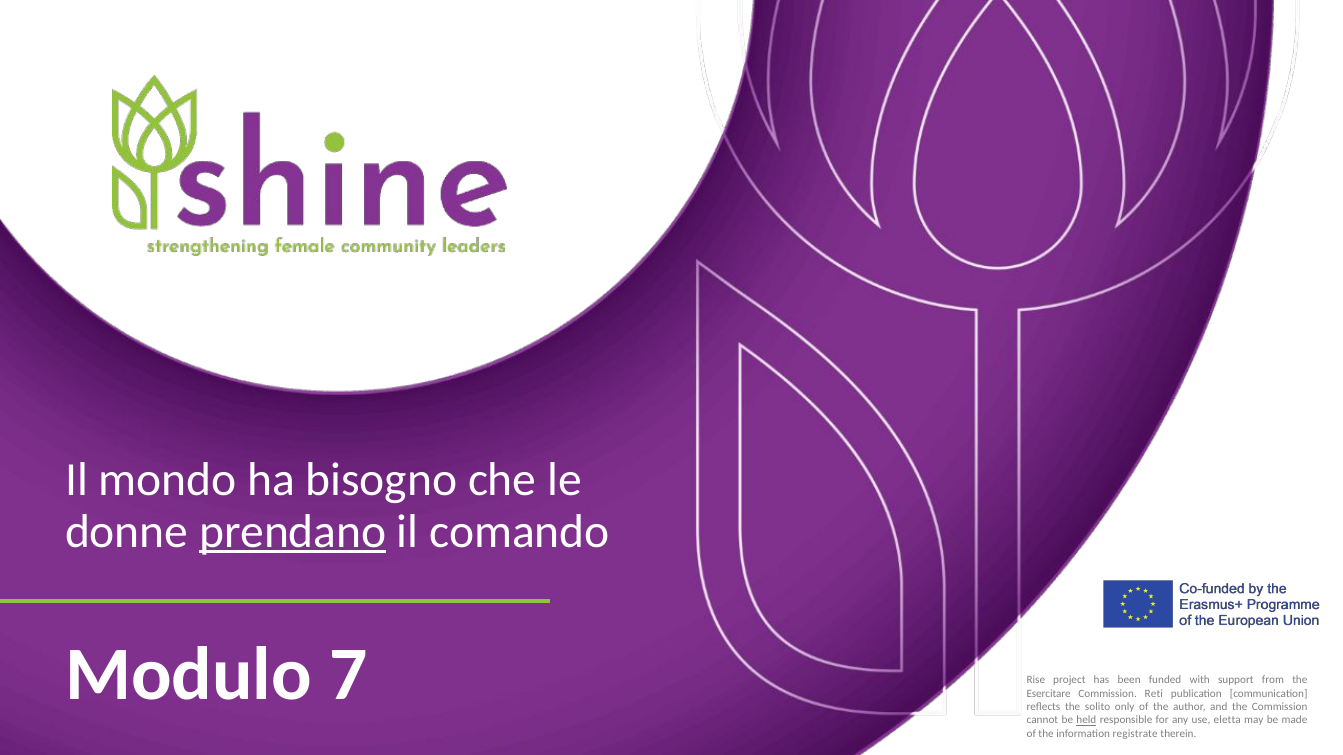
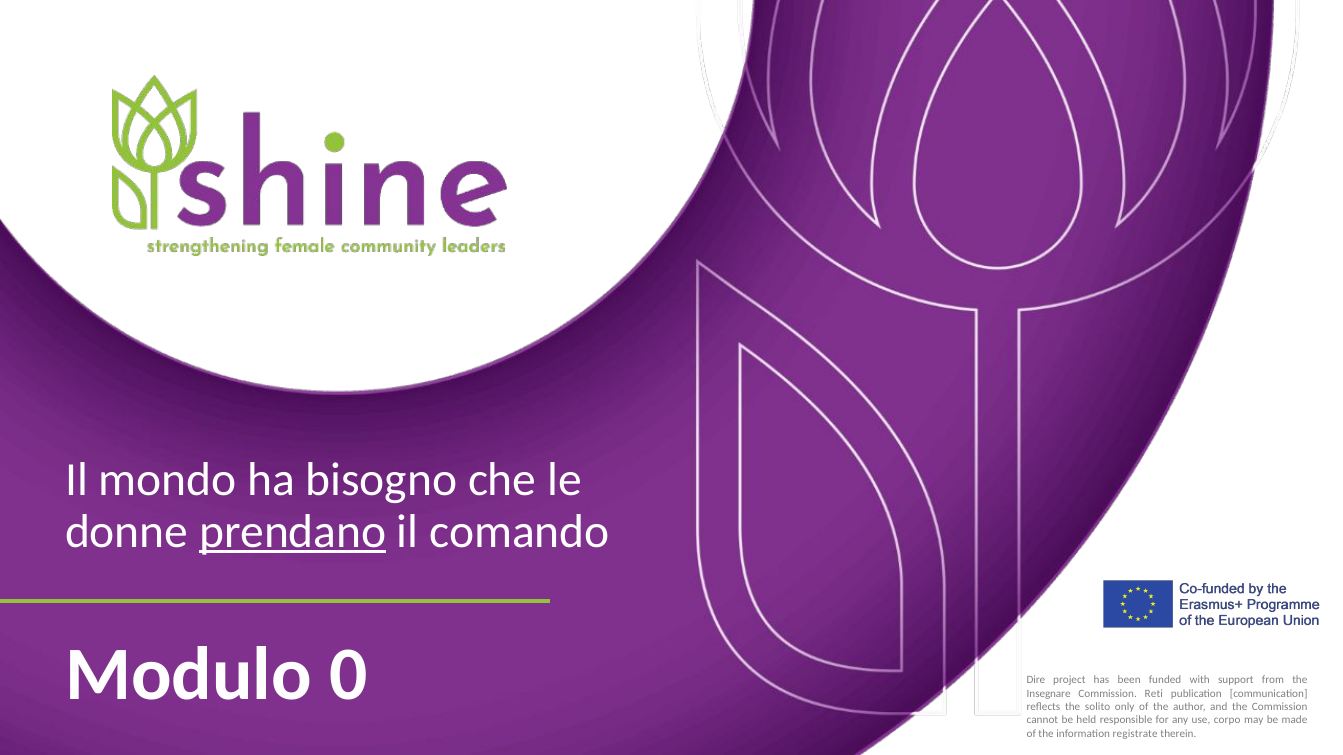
7: 7 -> 0
Rise: Rise -> Dire
Esercitare: Esercitare -> Insegnare
held underline: present -> none
eletta: eletta -> corpo
